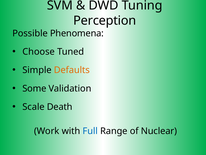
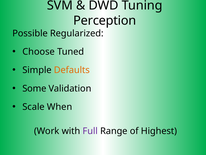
Phenomena: Phenomena -> Regularized
Death: Death -> When
Full colour: blue -> purple
Nuclear: Nuclear -> Highest
